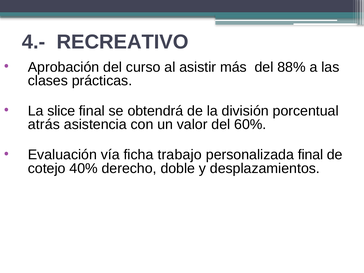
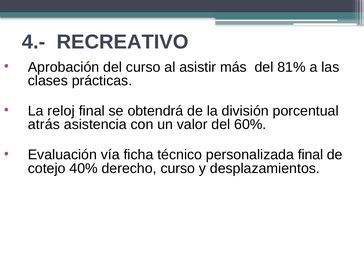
88%: 88% -> 81%
slice: slice -> reloj
trabajo: trabajo -> técnico
derecho doble: doble -> curso
